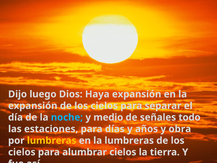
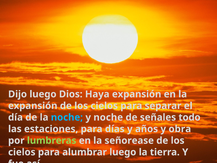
y medio: medio -> noche
lumbreras at (52, 140) colour: yellow -> light green
la lumbreras: lumbreras -> señorease
alumbrar cielos: cielos -> luego
